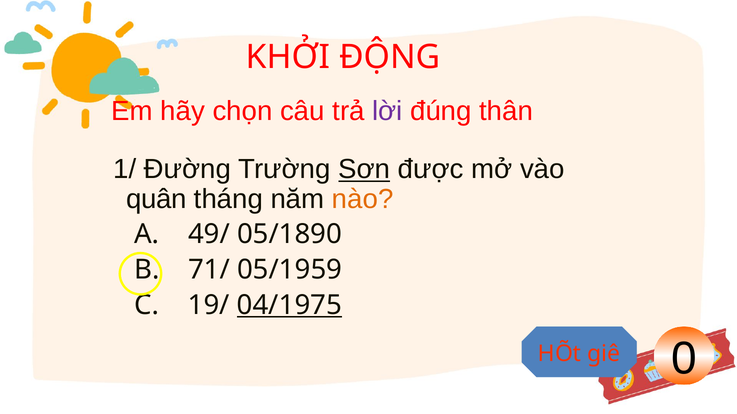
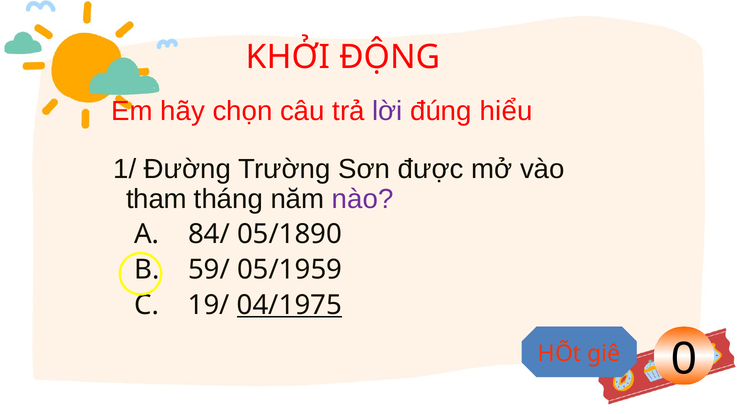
thân: thân -> hiểu
Sơn underline: present -> none
quân: quân -> tham
nào colour: orange -> purple
49/: 49/ -> 84/
71/: 71/ -> 59/
